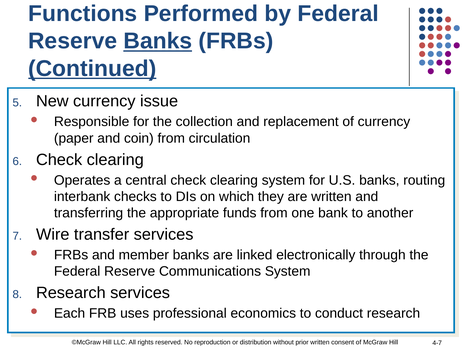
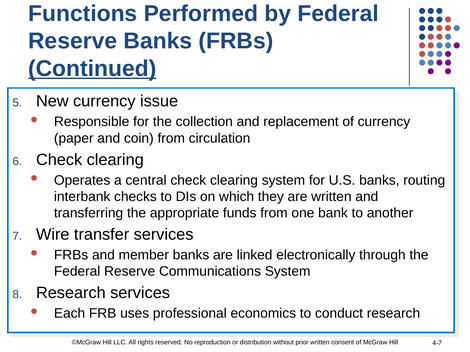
Banks at (158, 41) underline: present -> none
